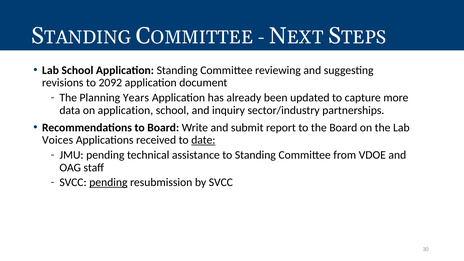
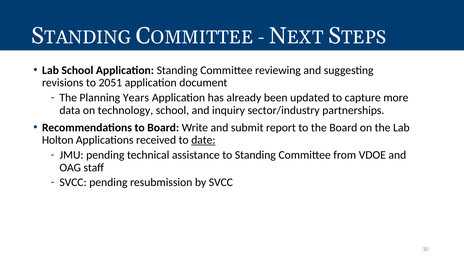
2092: 2092 -> 2051
on application: application -> technology
Voices: Voices -> Holton
pending at (108, 182) underline: present -> none
